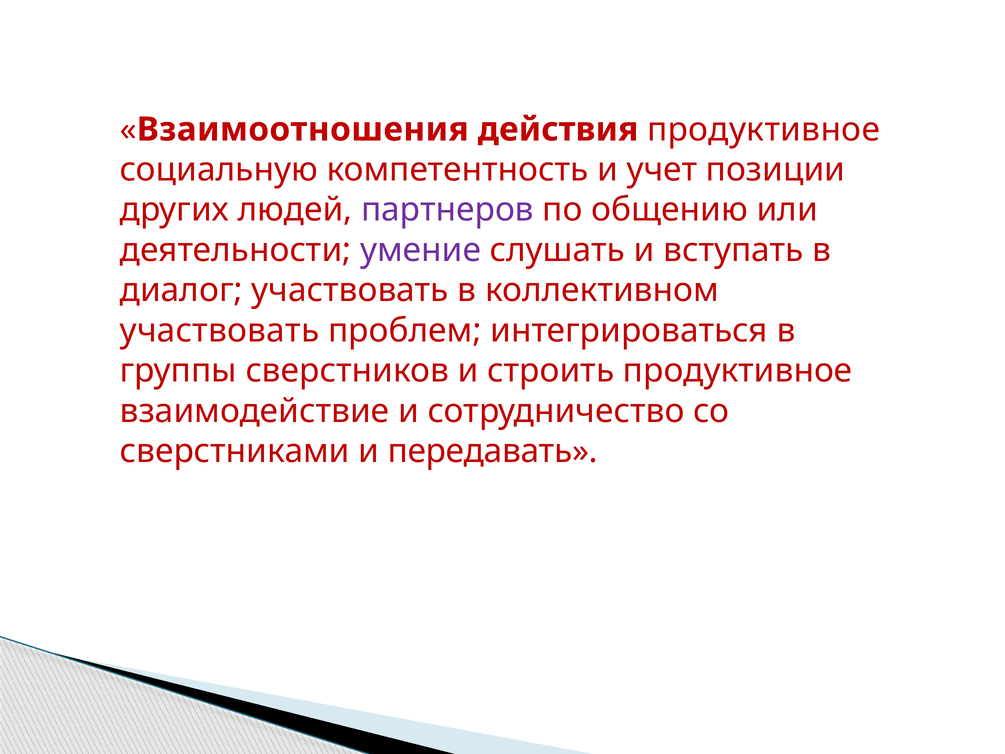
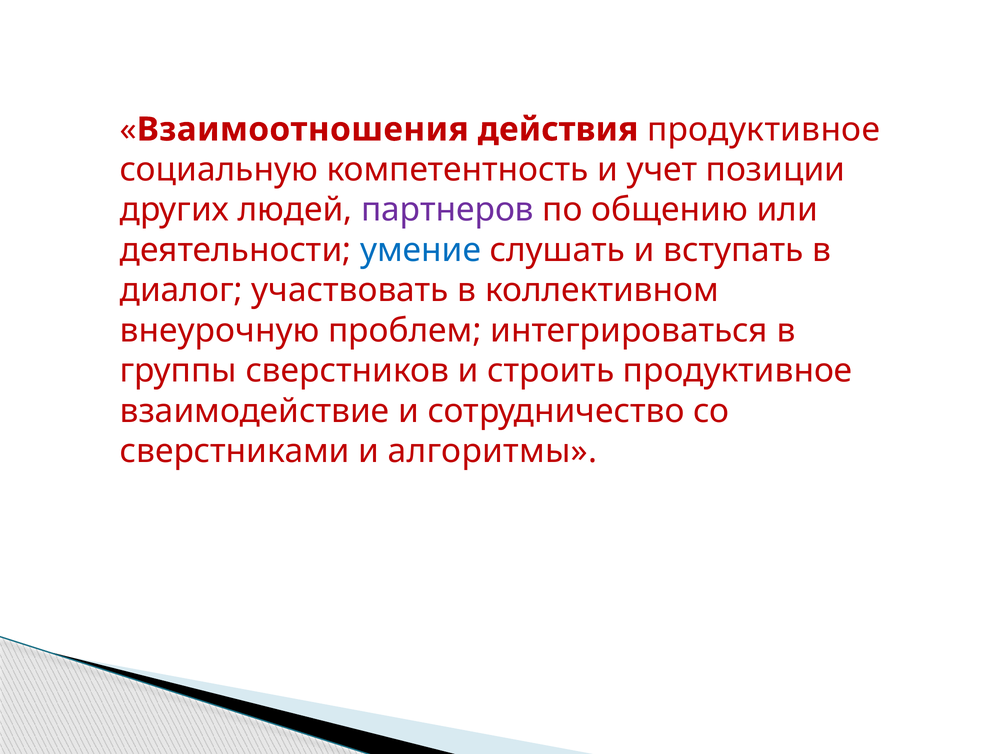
умение colour: purple -> blue
участвовать at (220, 330): участвовать -> внеурочную
передавать: передавать -> алгоритмы
